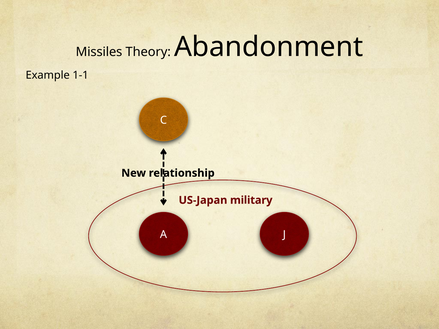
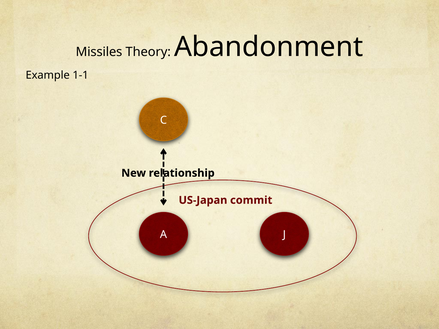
military: military -> commit
